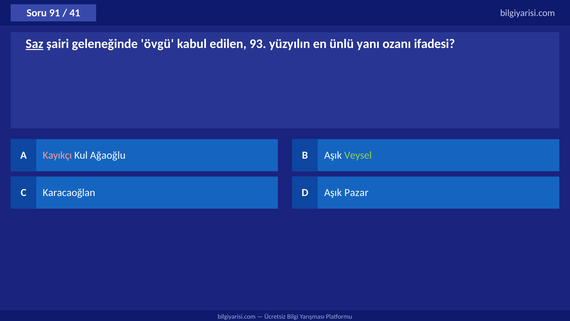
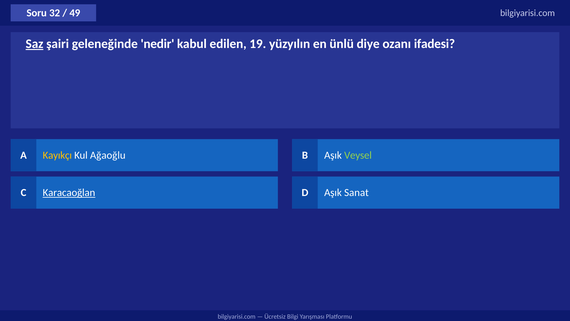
91: 91 -> 32
41: 41 -> 49
övgü: övgü -> nedir
93: 93 -> 19
yanı: yanı -> diye
Kayıkçı colour: pink -> yellow
Karacaoğlan underline: none -> present
Pazar: Pazar -> Sanat
